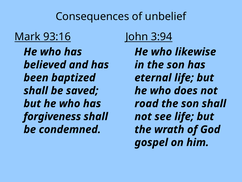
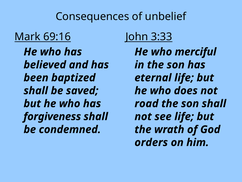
93:16: 93:16 -> 69:16
3:94: 3:94 -> 3:33
likewise: likewise -> merciful
gospel: gospel -> orders
